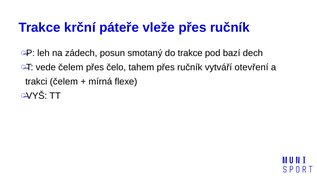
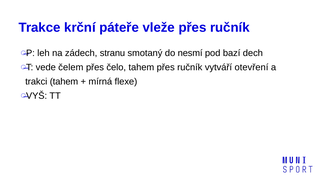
posun: posun -> stranu
do trakce: trakce -> nesmí
trakci čelem: čelem -> tahem
